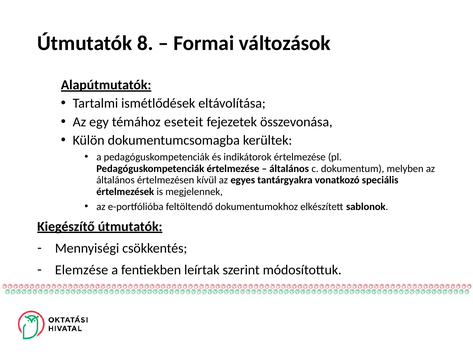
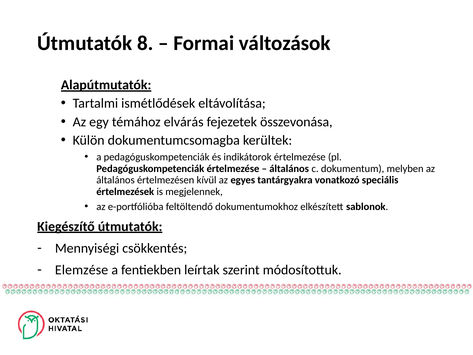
eseteit: eseteit -> elvárás
